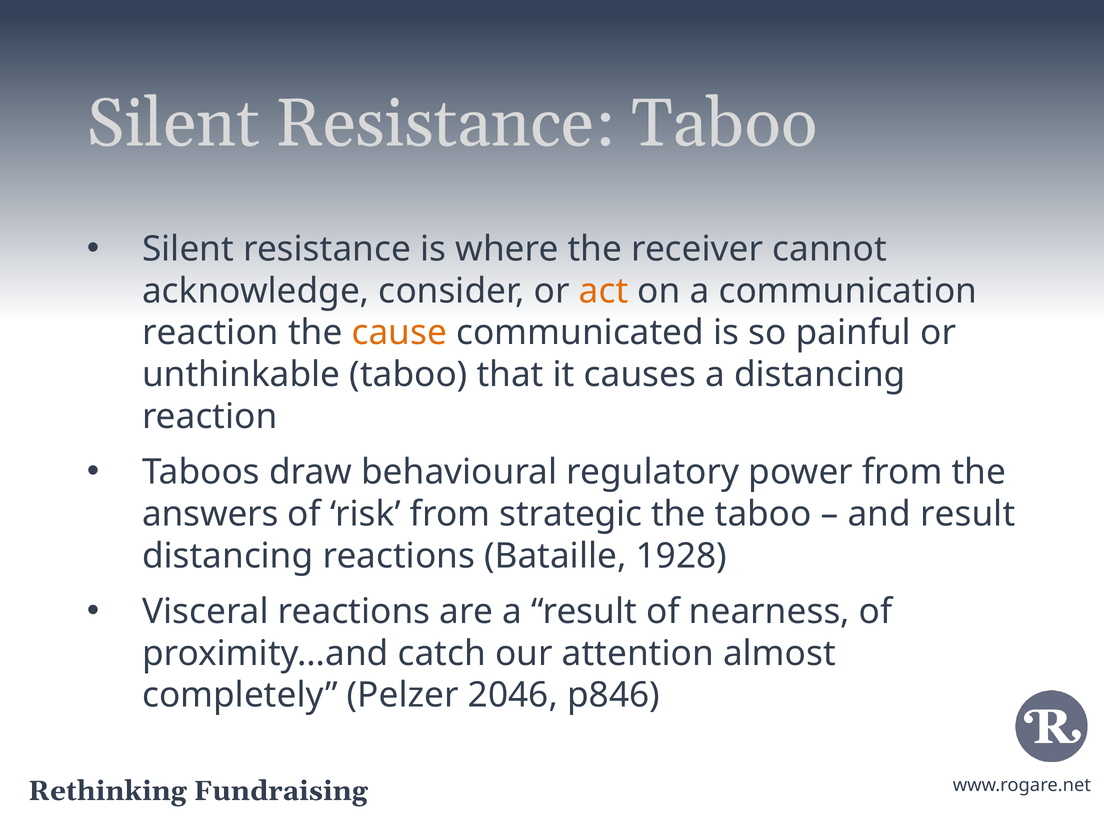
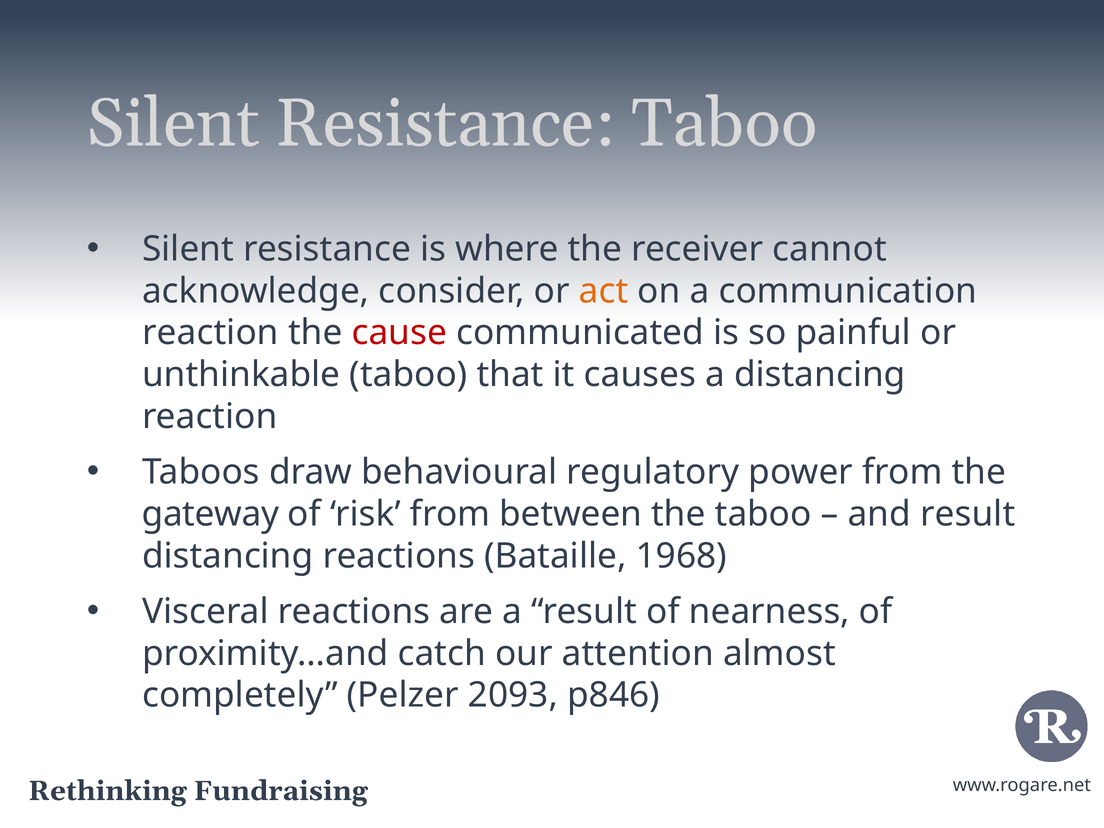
cause colour: orange -> red
answers: answers -> gateway
strategic: strategic -> between
1928: 1928 -> 1968
2046: 2046 -> 2093
